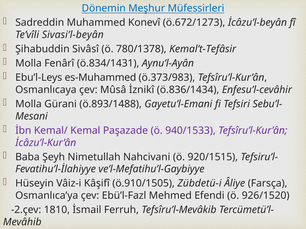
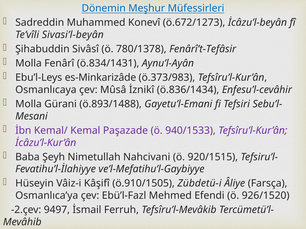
Kemal’t-Tefâsir: Kemal’t-Tefâsir -> Fenârî’t-Tefâsir
es-Muhammed: es-Muhammed -> es-Minkarizâde
1810: 1810 -> 9497
